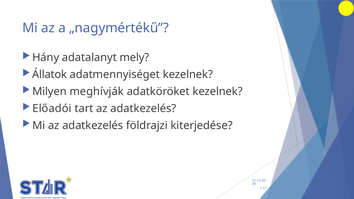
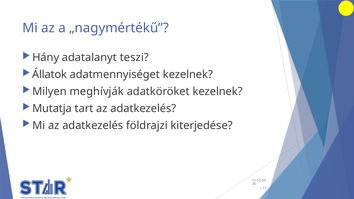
mely: mely -> teszi
Előadói: Előadói -> Mutatja
